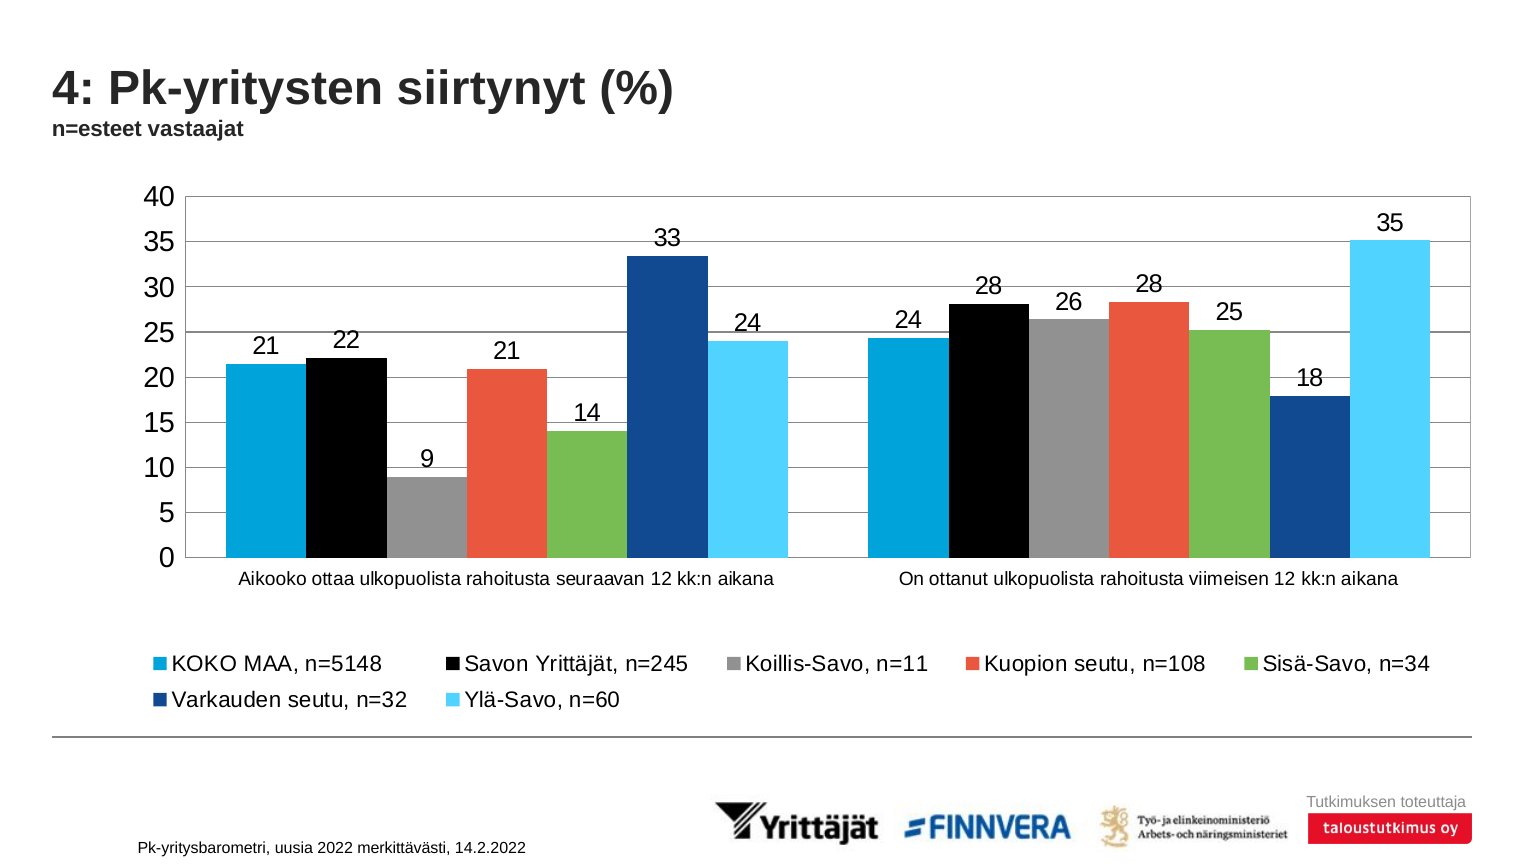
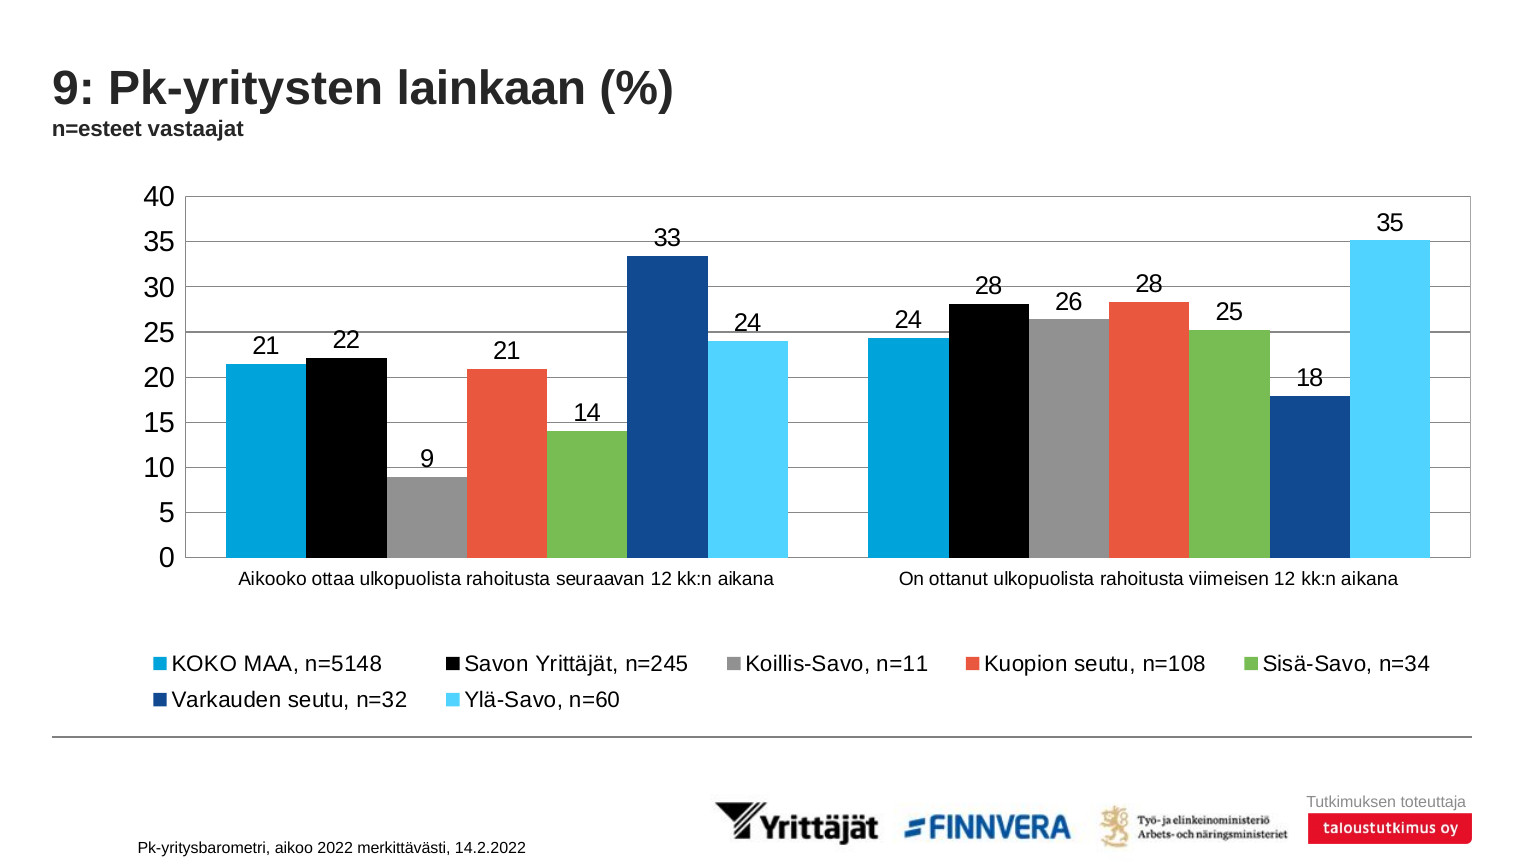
4 at (74, 88): 4 -> 9
siirtynyt: siirtynyt -> lainkaan
uusia: uusia -> aikoo
